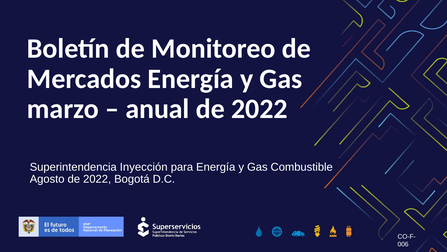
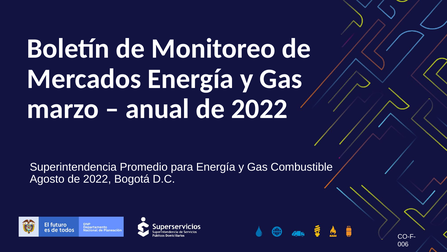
Inyección: Inyección -> Promedio
